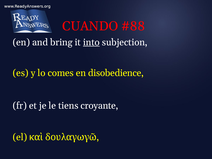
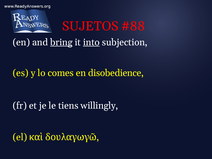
CUANDO: CUANDO -> SUJETOS
bring underline: none -> present
croyante: croyante -> willingly
